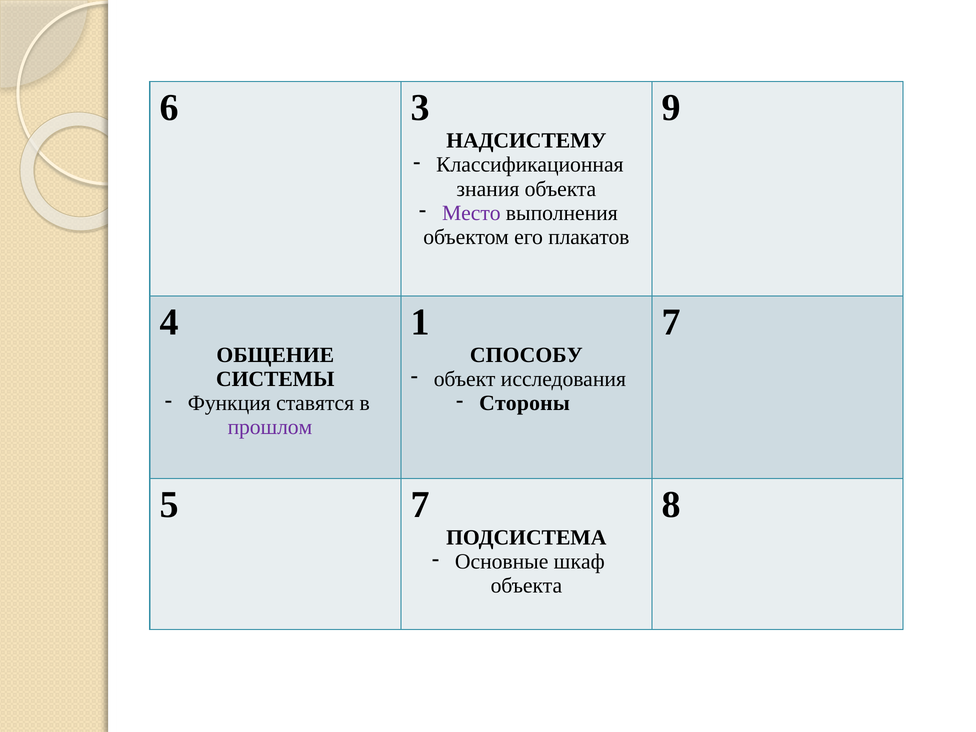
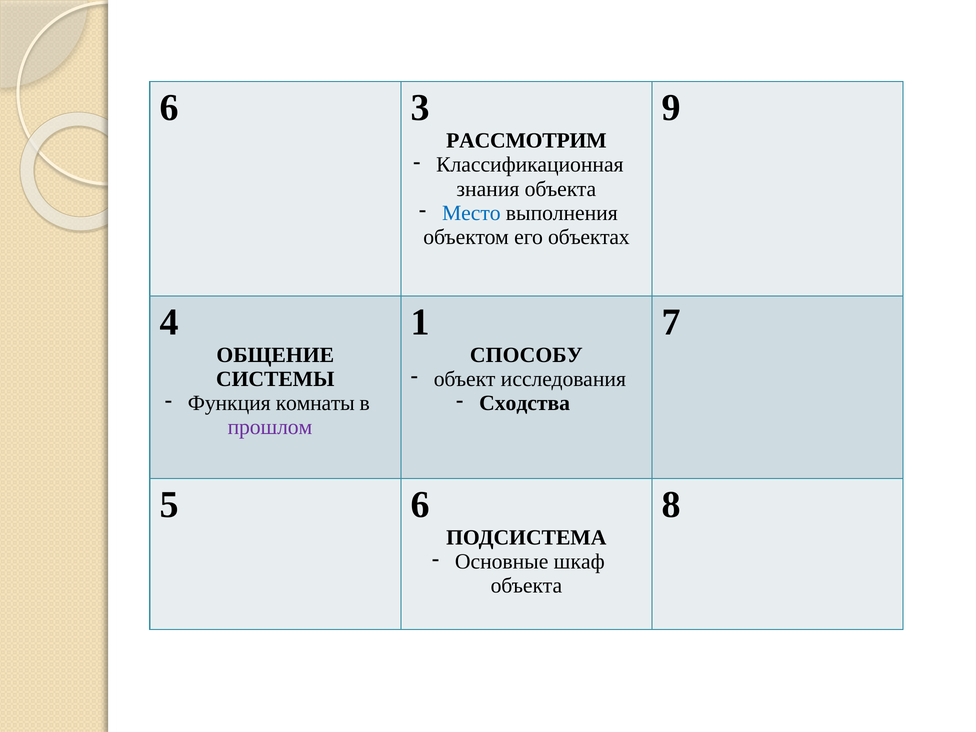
НАДСИСТЕМУ: НАДСИСТЕМУ -> РАССМОТРИМ
Место colour: purple -> blue
плакатов: плакатов -> объектах
ставятся: ставятся -> комнаты
Стороны: Стороны -> Сходства
5 7: 7 -> 6
